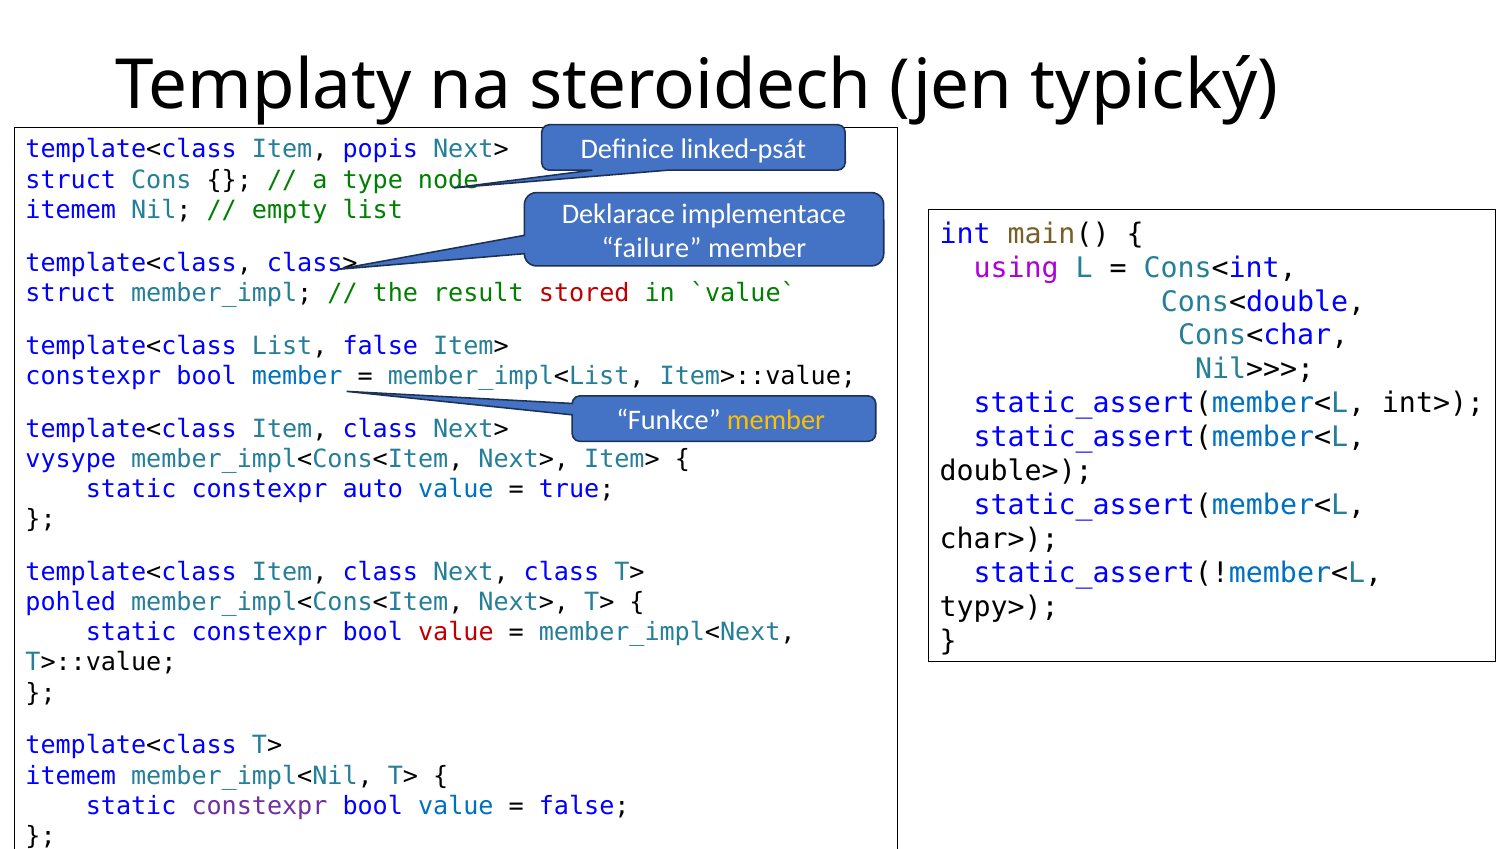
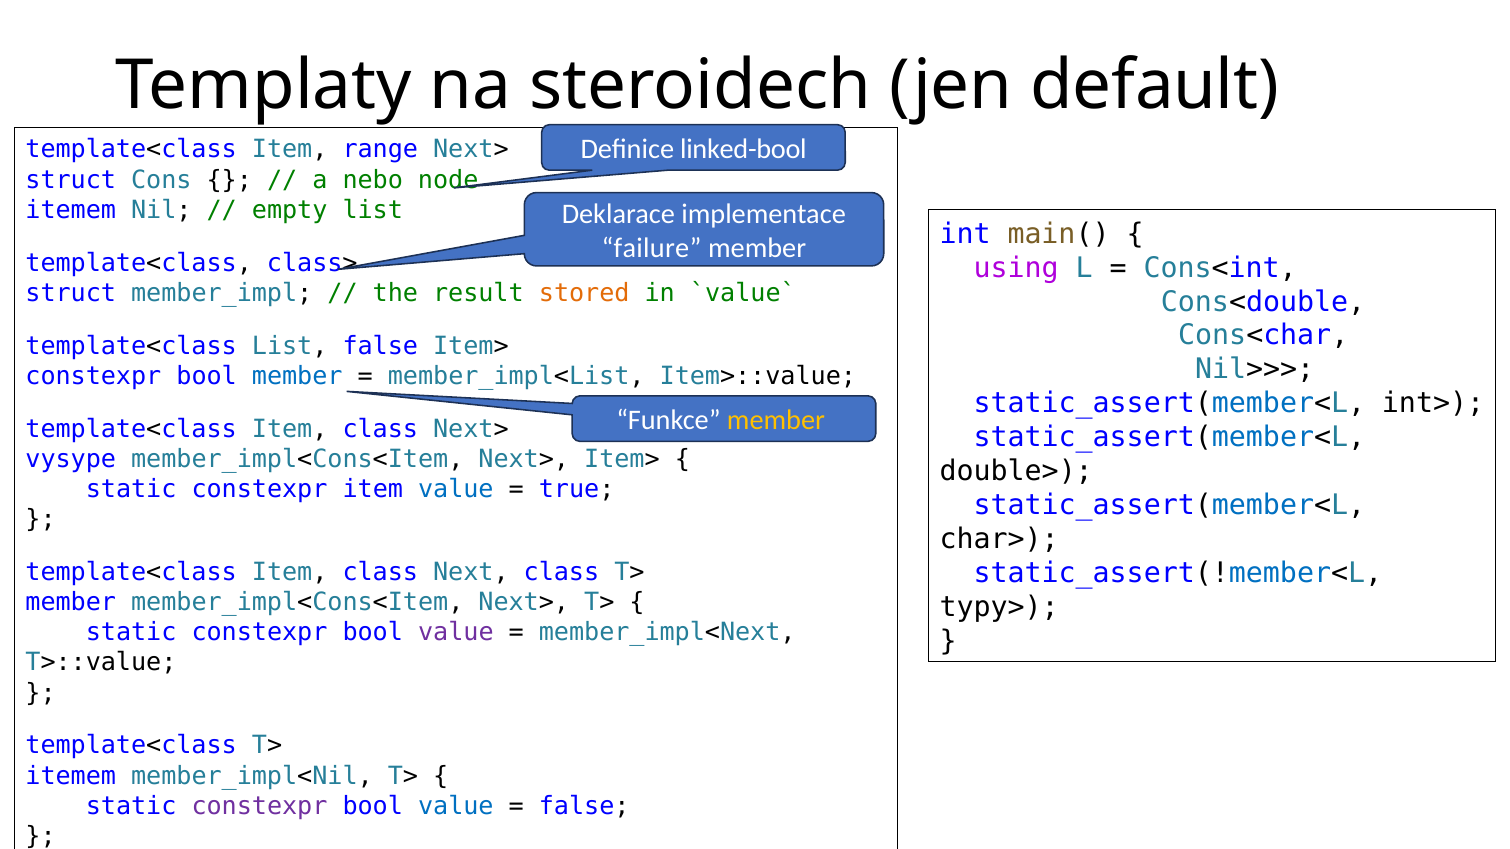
typický: typický -> default
linked-psát: linked-psát -> linked-bool
popis: popis -> range
type: type -> nebo
stored colour: red -> orange
constexpr auto: auto -> item
pohled at (71, 602): pohled -> member
value at (456, 633) colour: red -> purple
